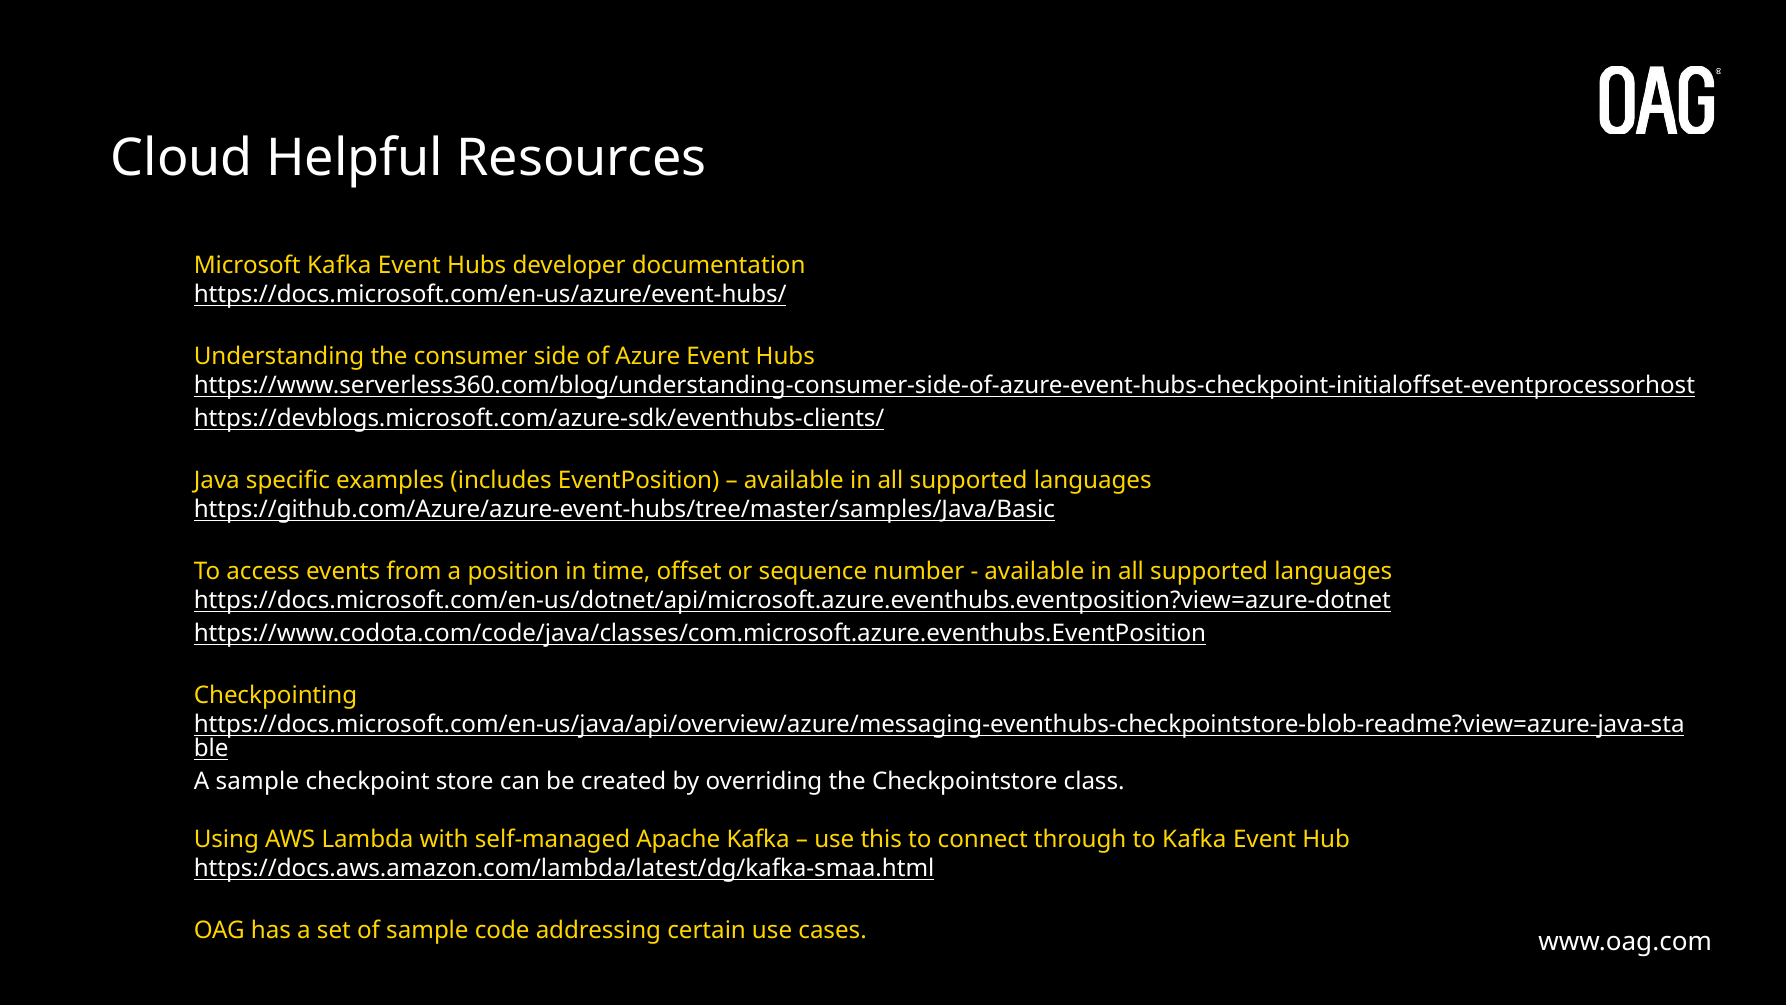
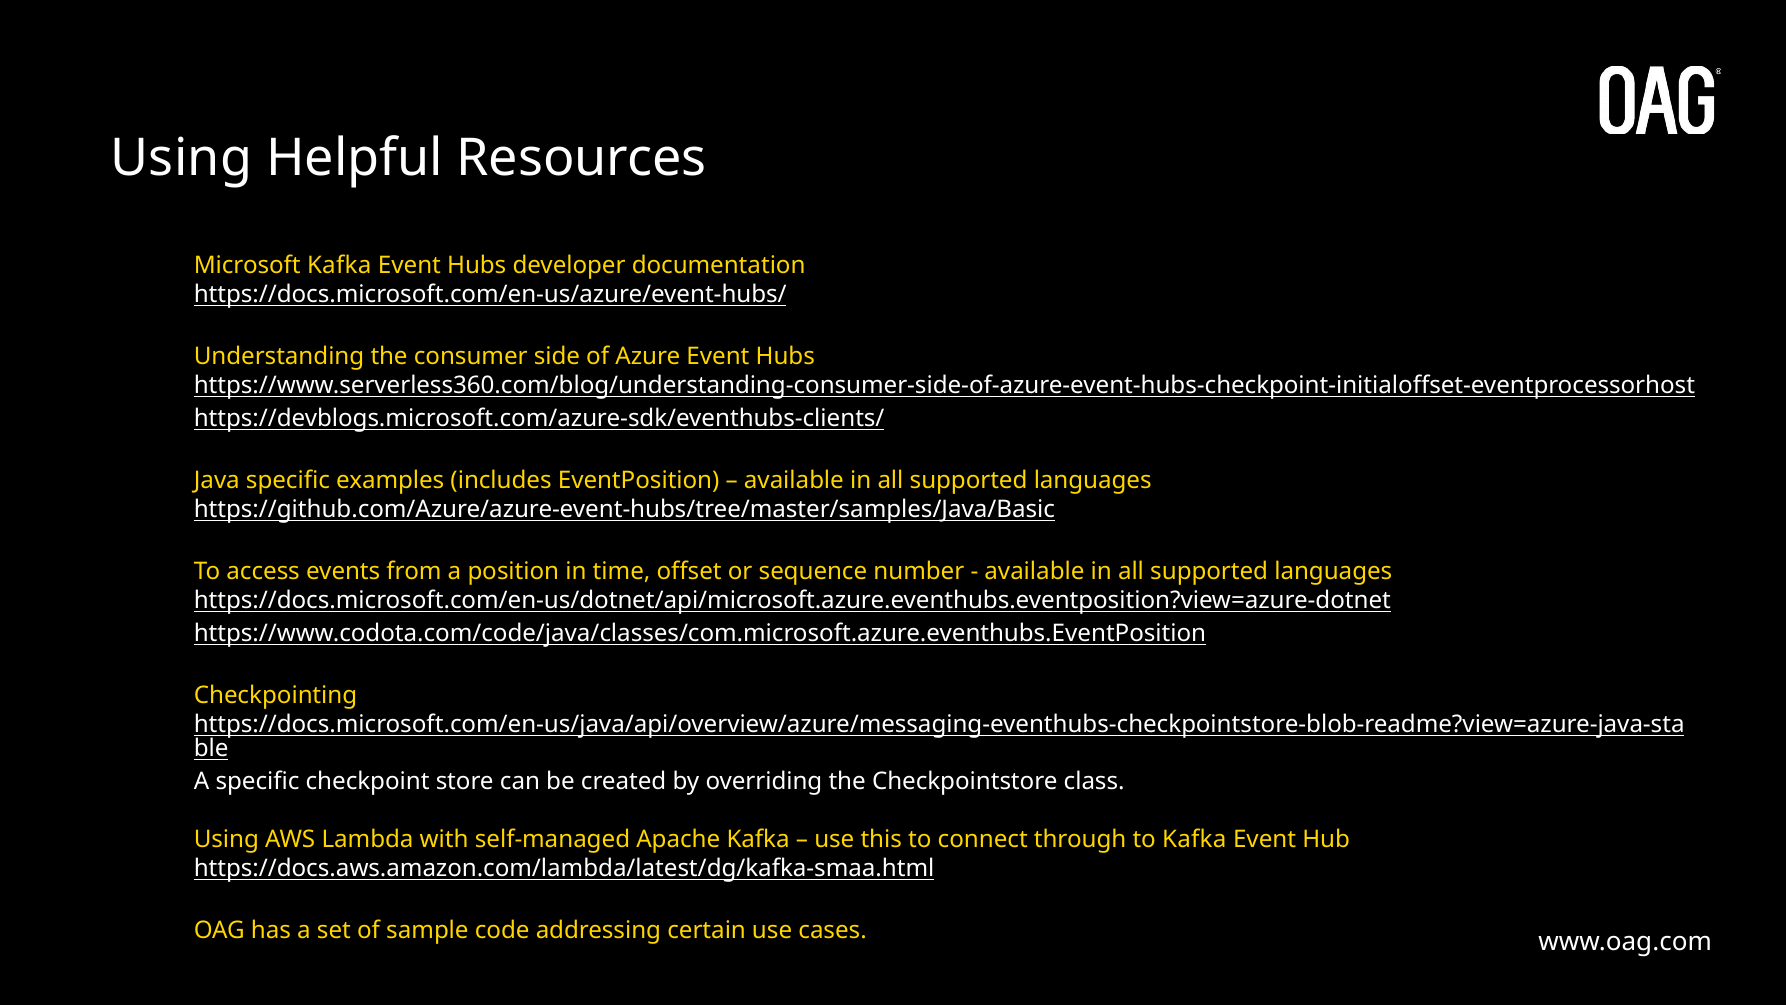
Cloud at (182, 158): Cloud -> Using
A sample: sample -> specific
